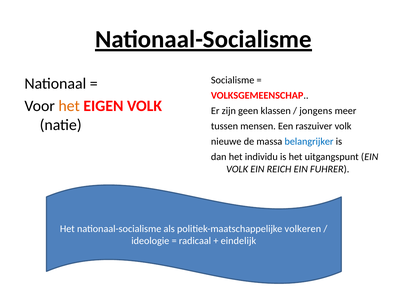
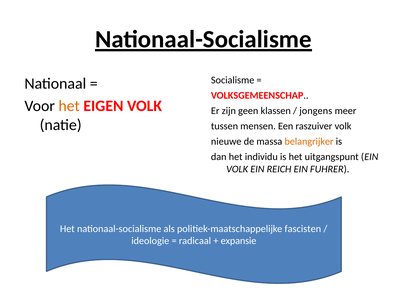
belangrijker colour: blue -> orange
volkeren: volkeren -> fascisten
eindelijk: eindelijk -> expansie
